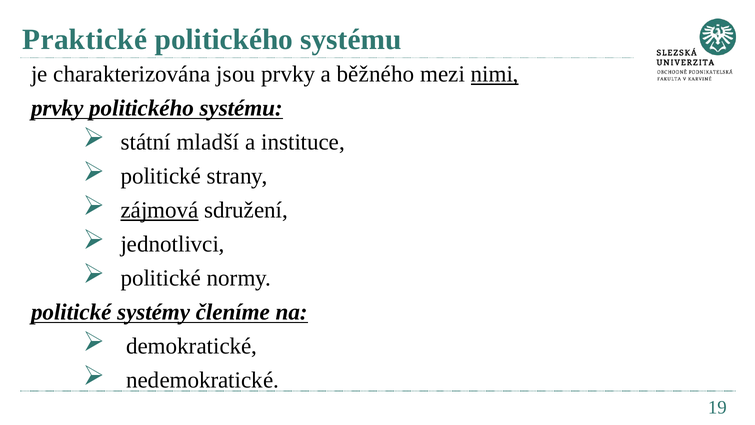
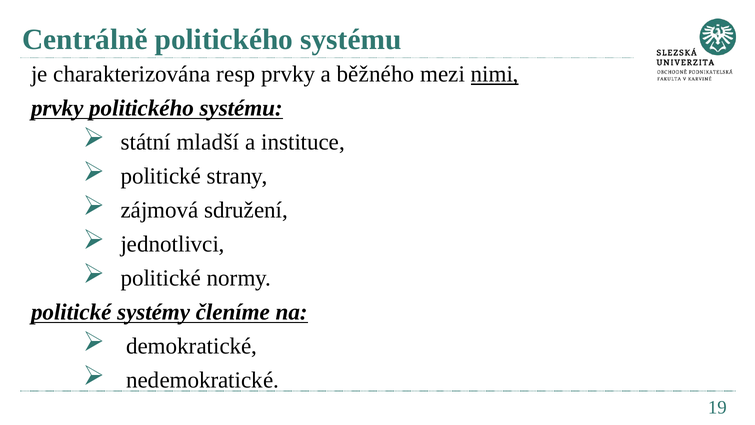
Praktické: Praktické -> Centrálně
jsou: jsou -> resp
zájmová underline: present -> none
